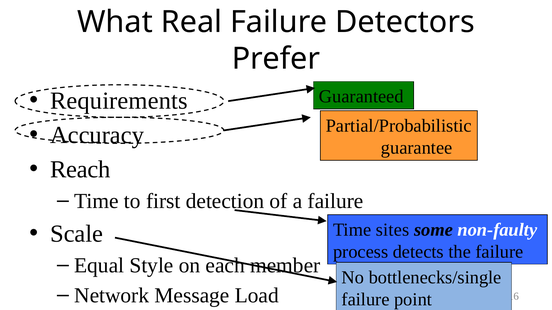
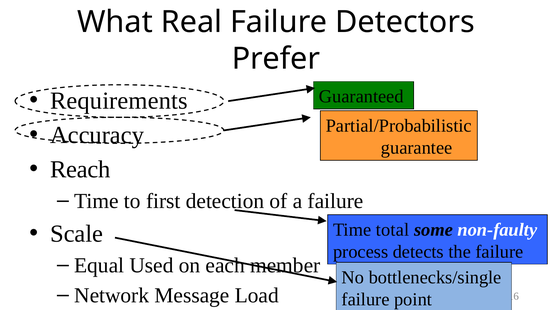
sites: sites -> total
Style: Style -> Used
